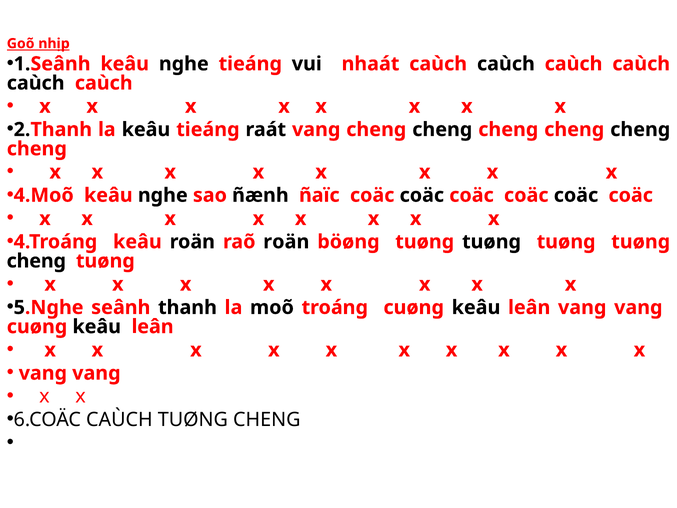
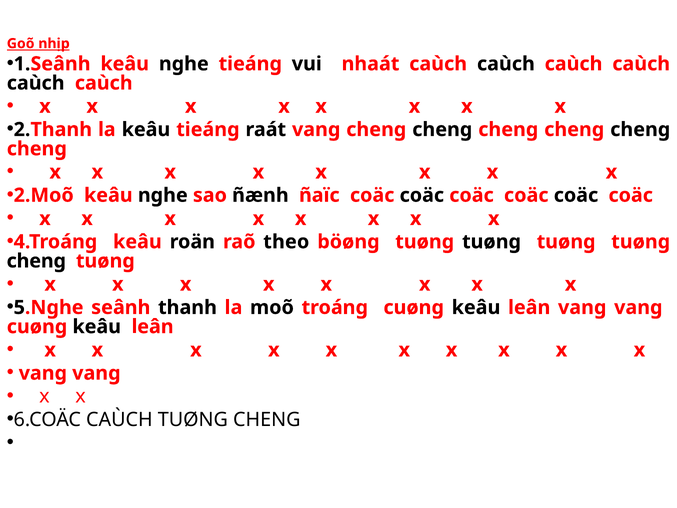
4.Moõ: 4.Moõ -> 2.Moõ
raõ roän: roän -> theo
